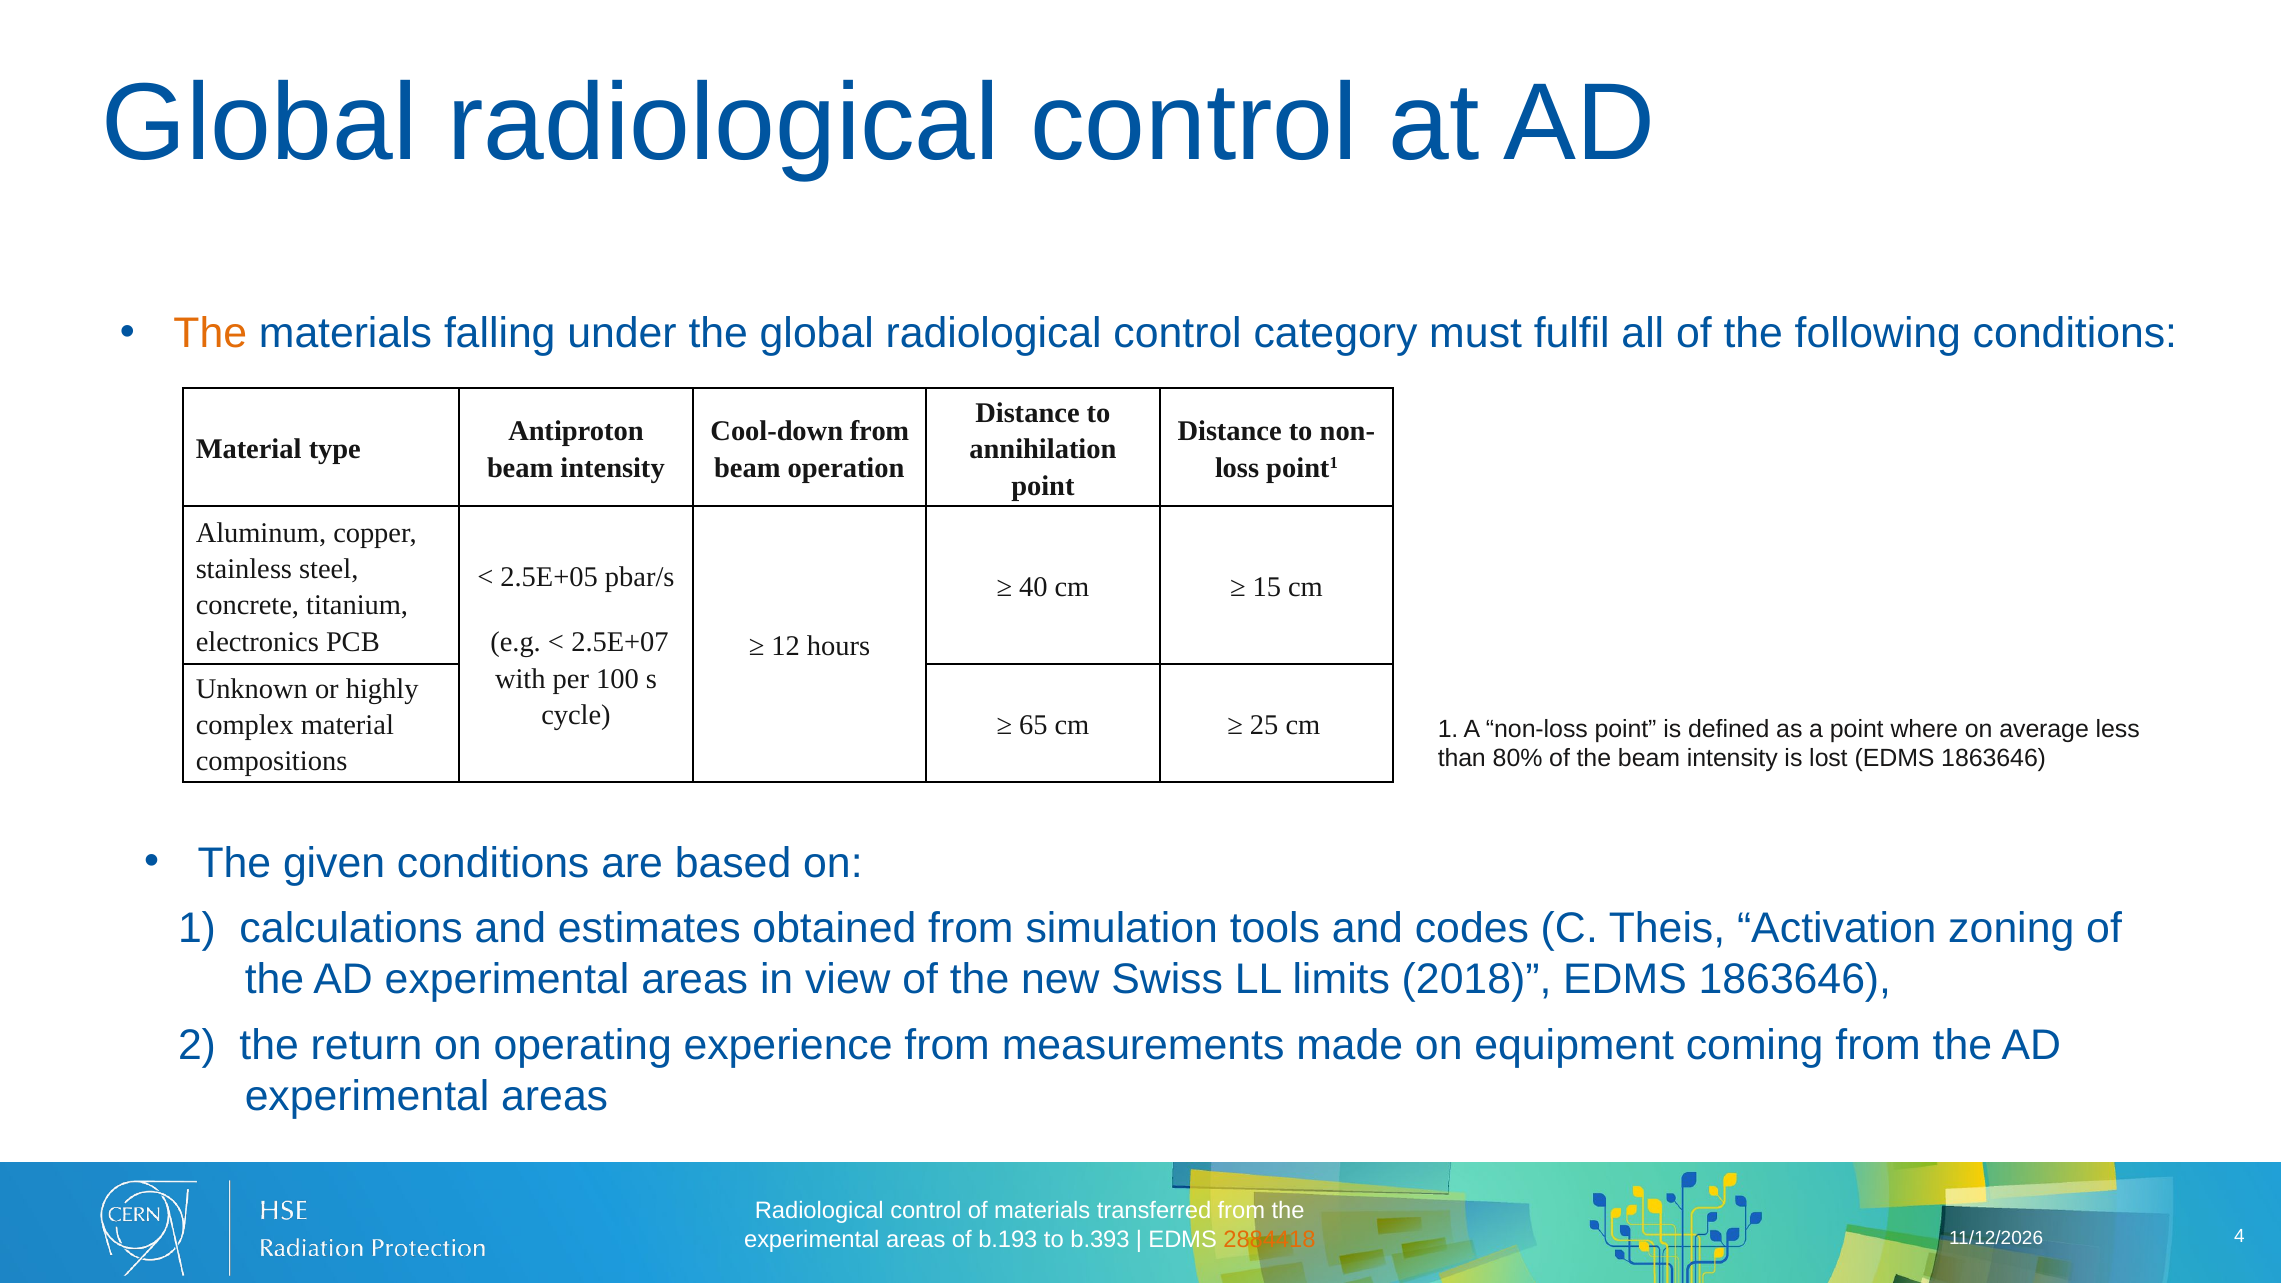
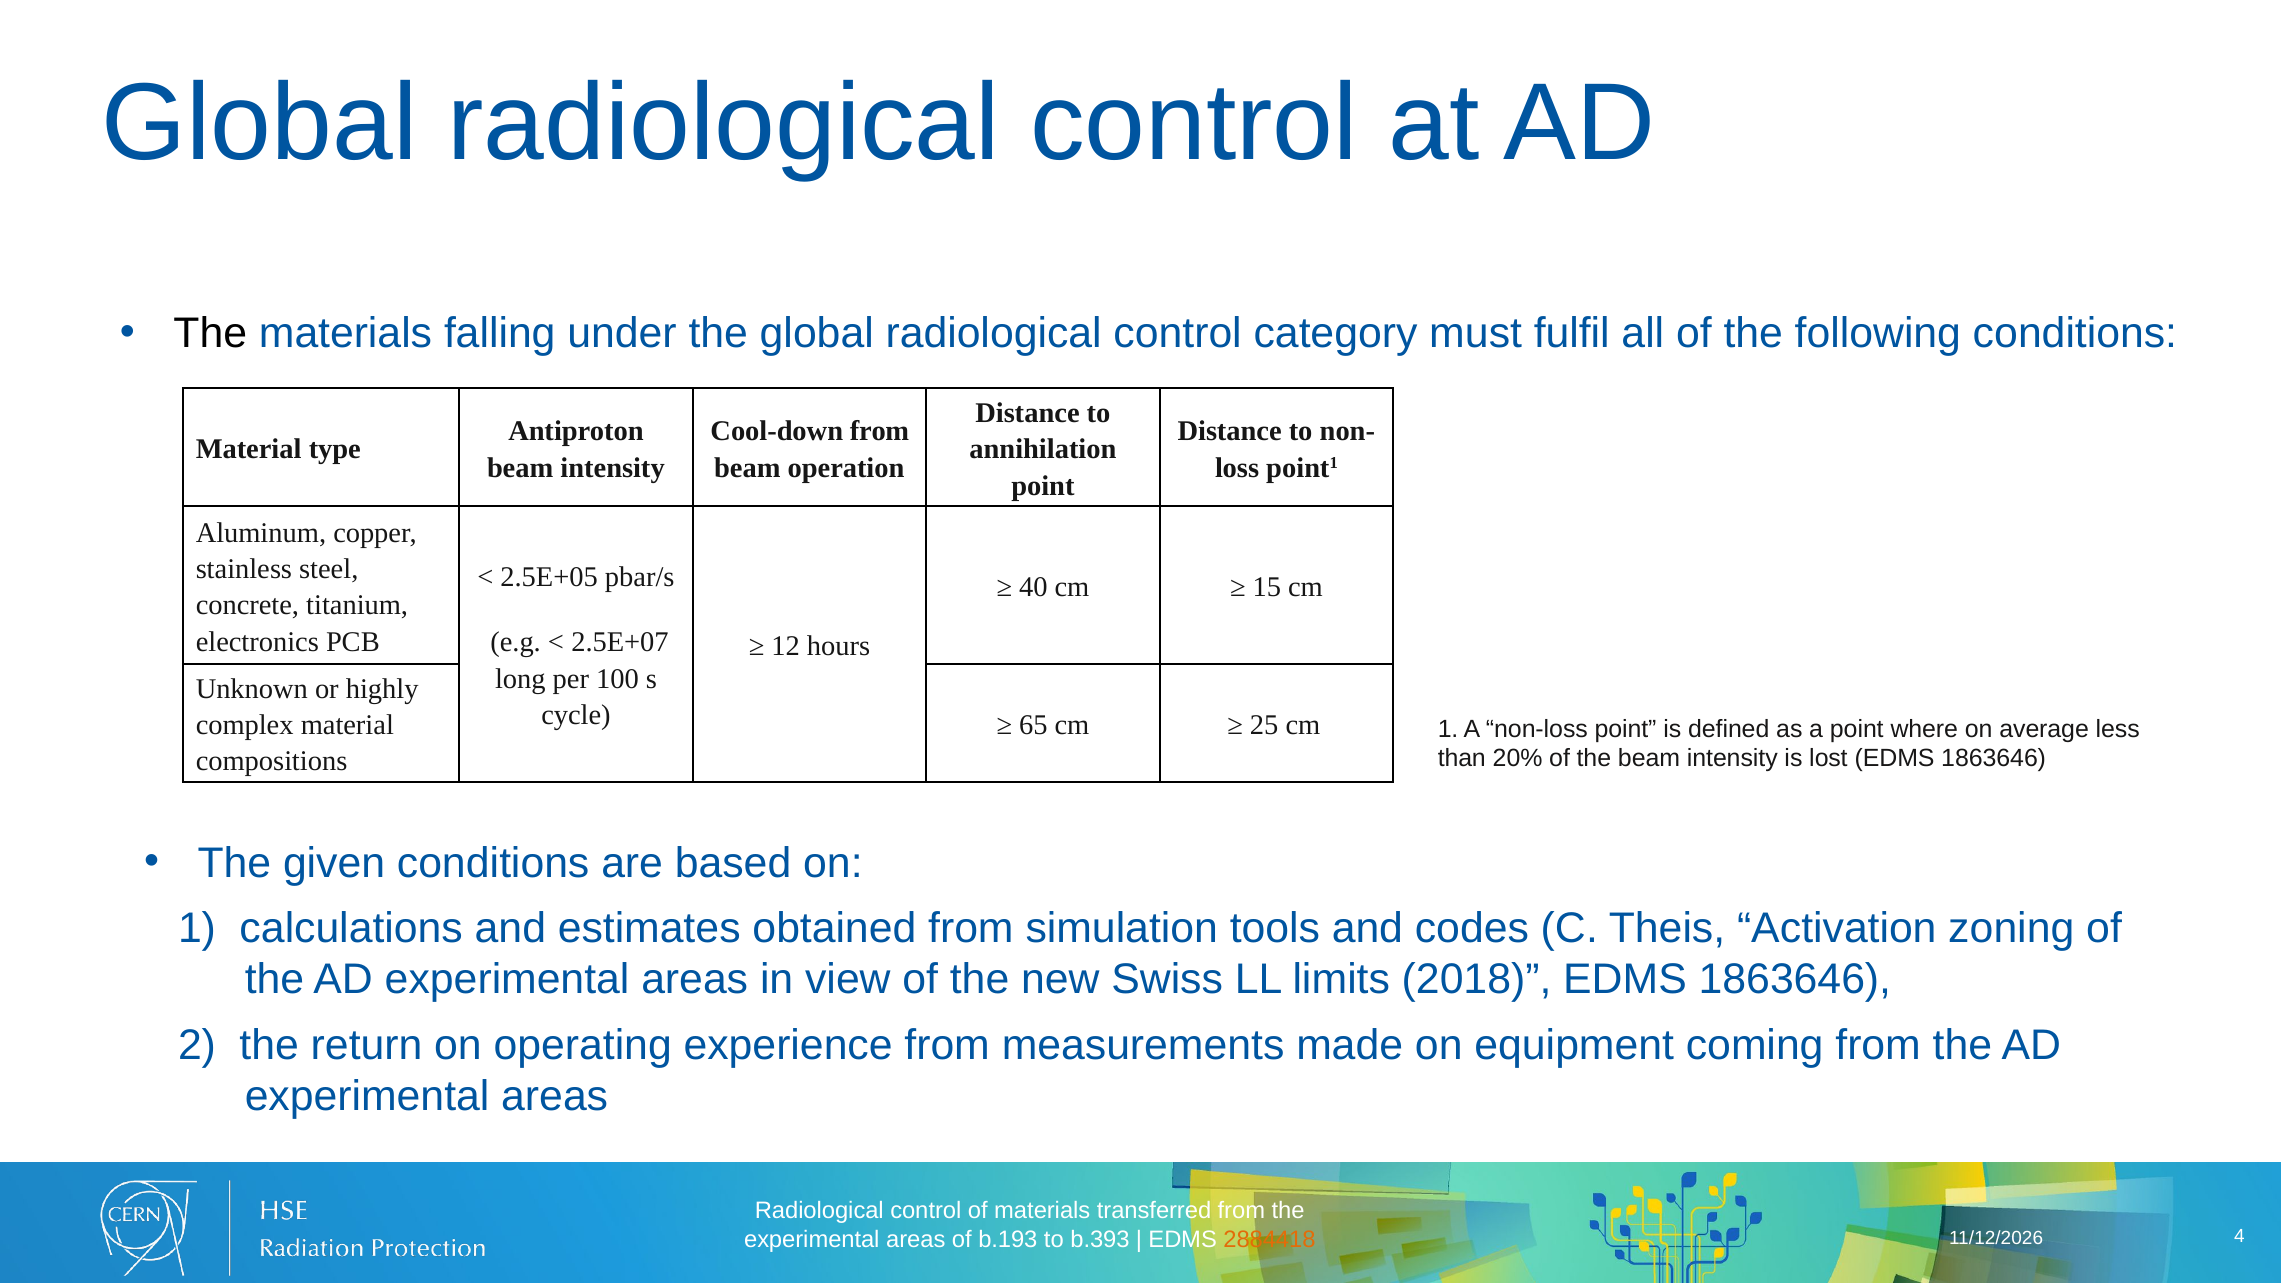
The at (210, 334) colour: orange -> black
with: with -> long
80%: 80% -> 20%
